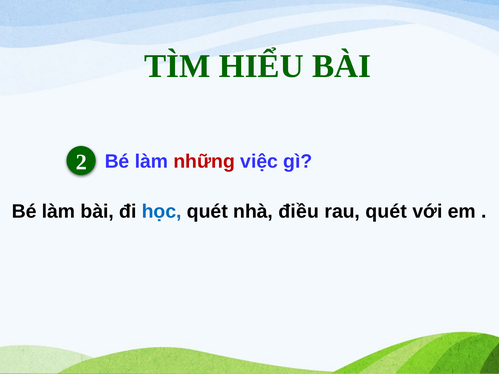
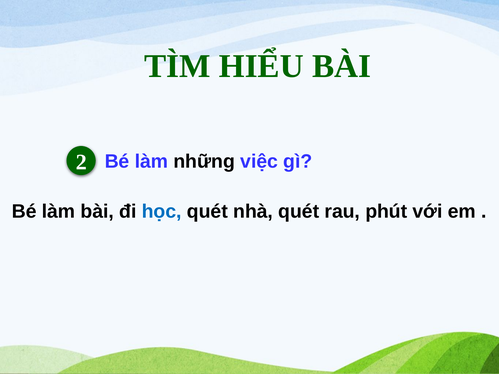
những colour: red -> black
nhà điều: điều -> quét
rau quét: quét -> phút
